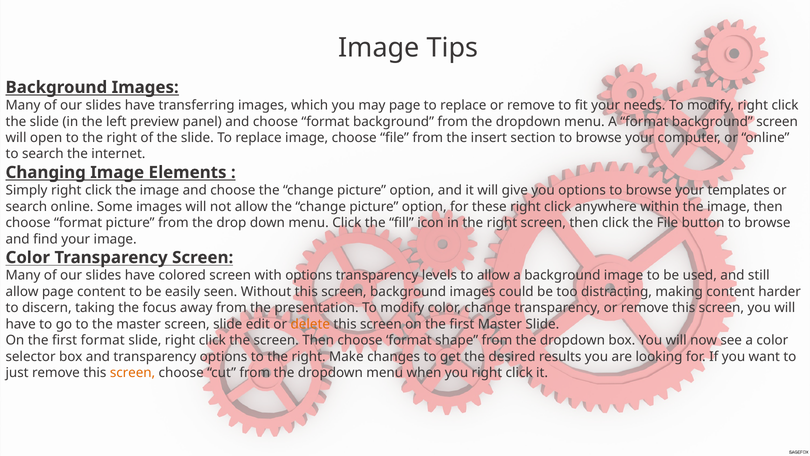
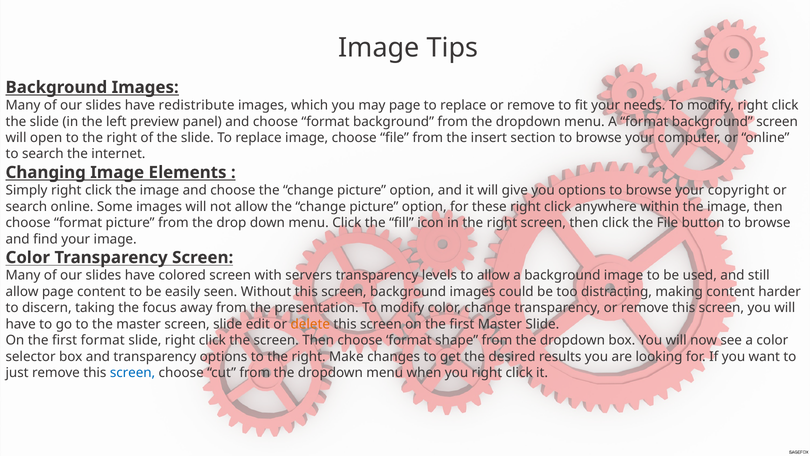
transferring: transferring -> redistribute
templates: templates -> copyright
with options: options -> servers
screen at (133, 372) colour: orange -> blue
